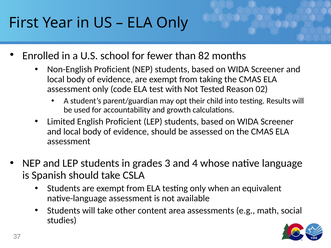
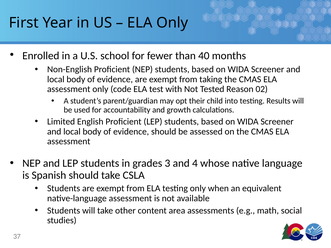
82: 82 -> 40
